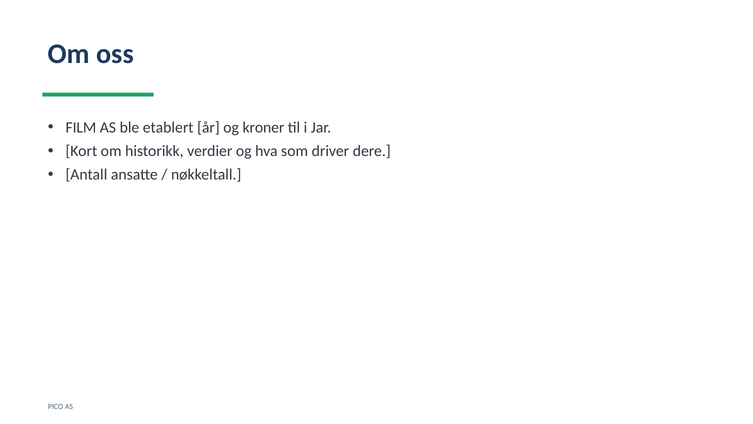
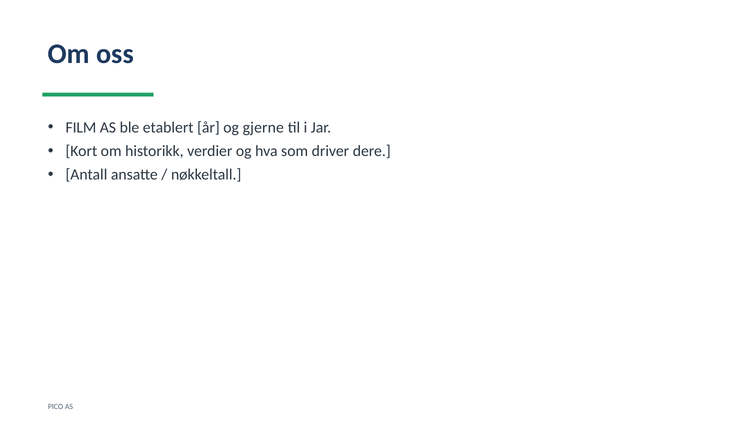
kroner: kroner -> gjerne
